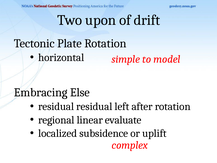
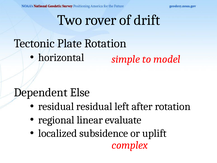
upon: upon -> rover
Embracing: Embracing -> Dependent
